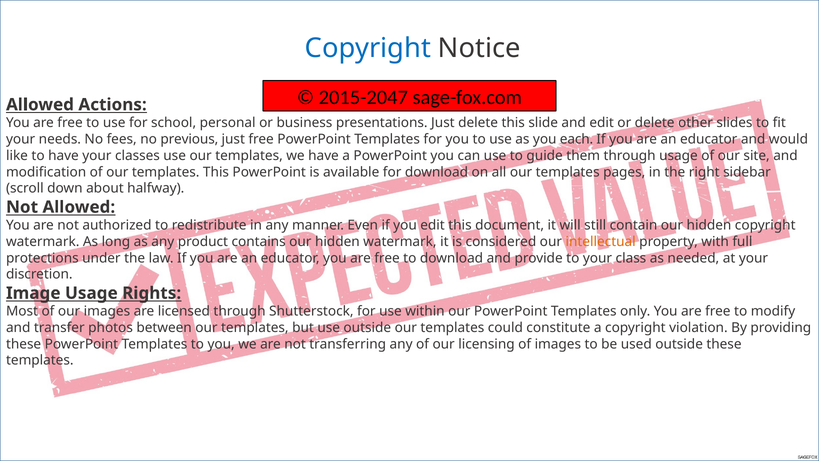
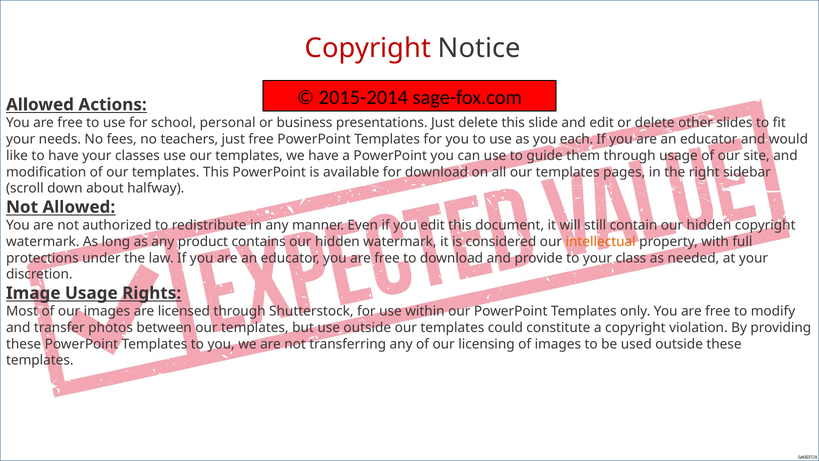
Copyright at (368, 48) colour: blue -> red
2015-2047: 2015-2047 -> 2015-2014
previous: previous -> teachers
